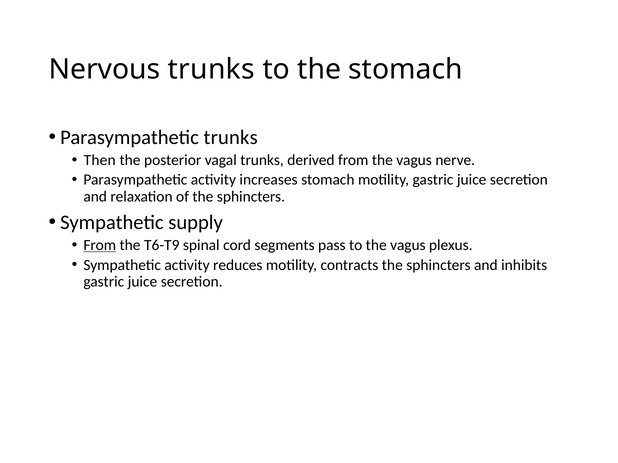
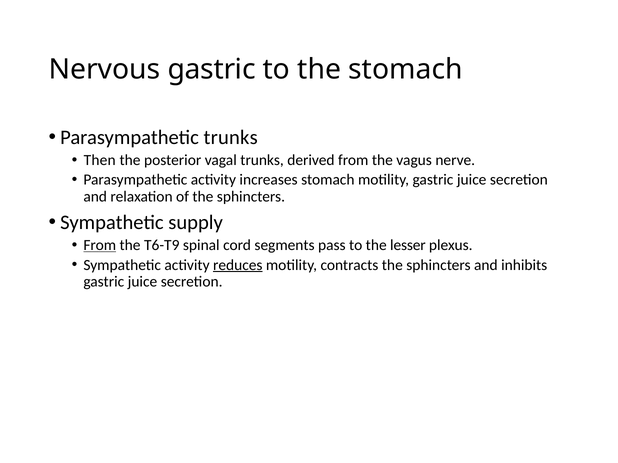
Nervous trunks: trunks -> gastric
to the vagus: vagus -> lesser
reduces underline: none -> present
